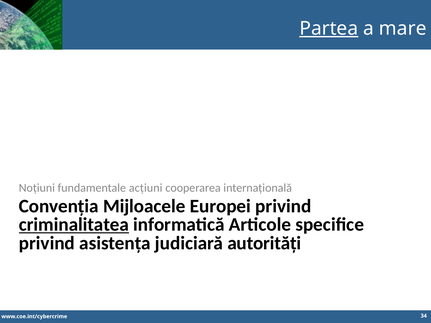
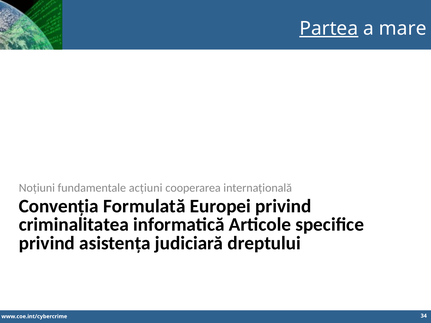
Mijloacele: Mijloacele -> Formulată
criminalitatea underline: present -> none
autorități: autorități -> dreptului
